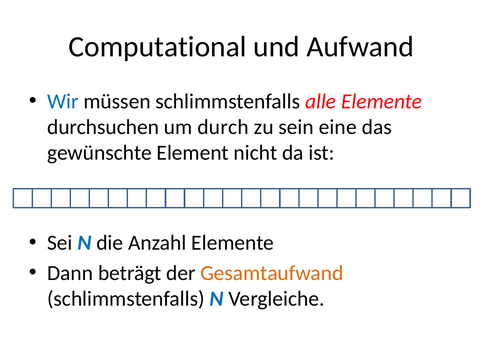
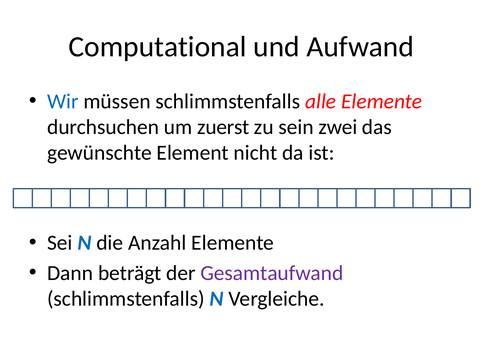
durch: durch -> zuerst
eine: eine -> zwei
Gesamtaufwand colour: orange -> purple
